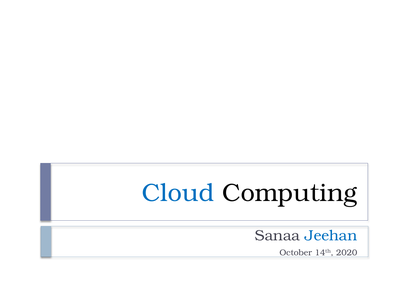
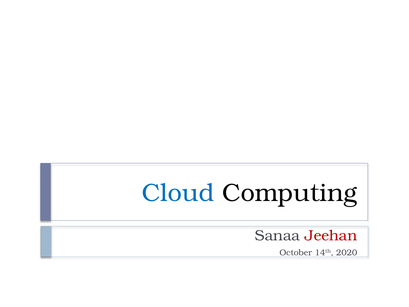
Jeehan colour: blue -> red
